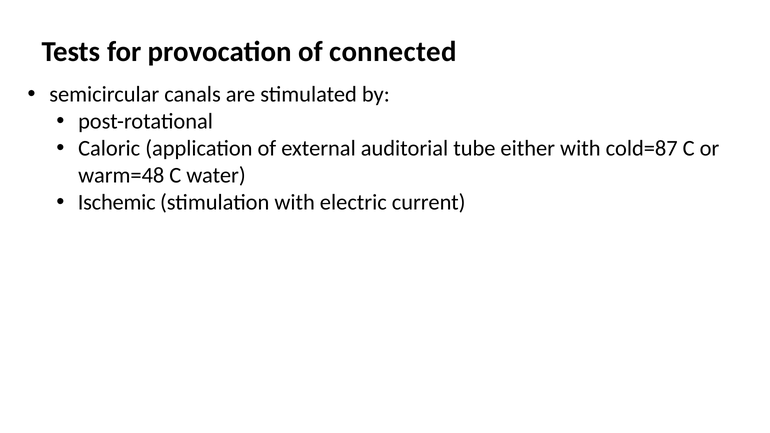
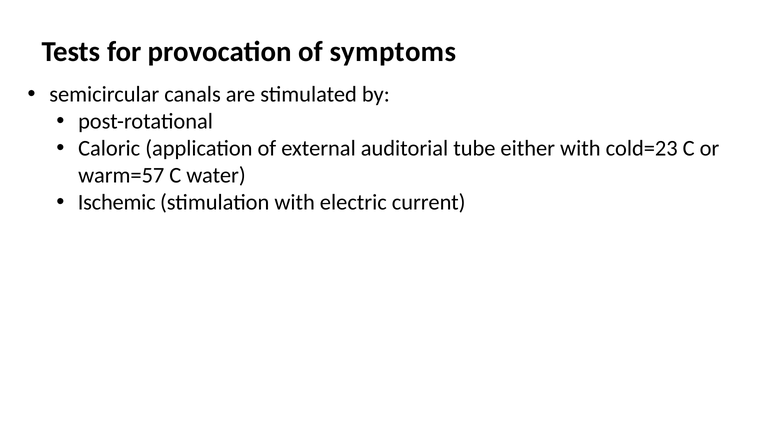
connected: connected -> symptoms
cold=87: cold=87 -> cold=23
warm=48: warm=48 -> warm=57
